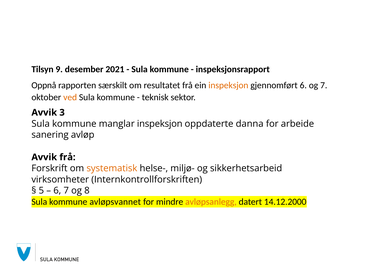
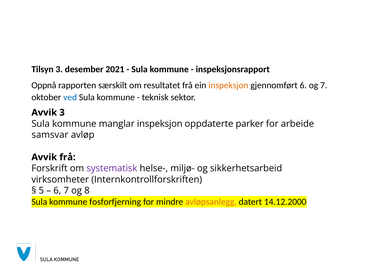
Tilsyn 9: 9 -> 3
ved colour: orange -> blue
danna: danna -> parker
sanering: sanering -> samsvar
systematisk colour: orange -> purple
avløpsvannet: avløpsvannet -> fosforfjerning
